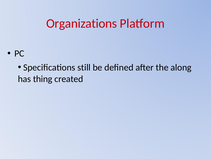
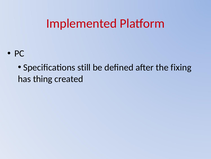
Organizations: Organizations -> Implemented
along: along -> fixing
